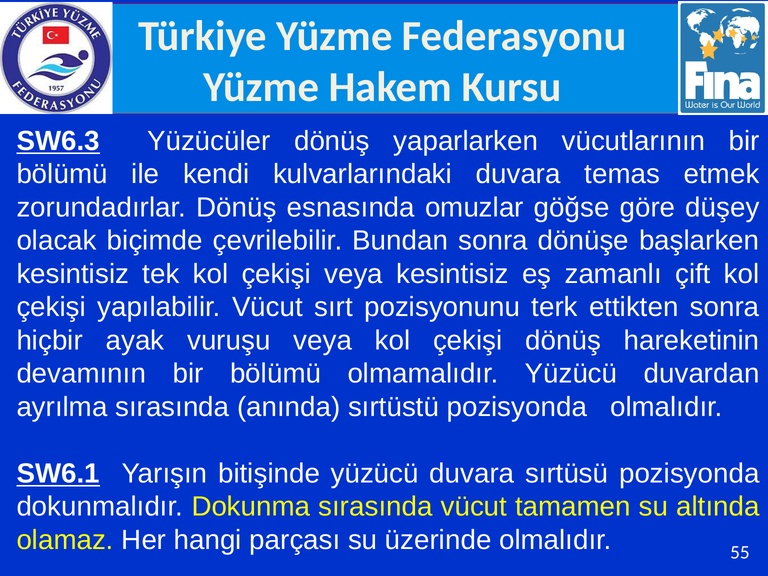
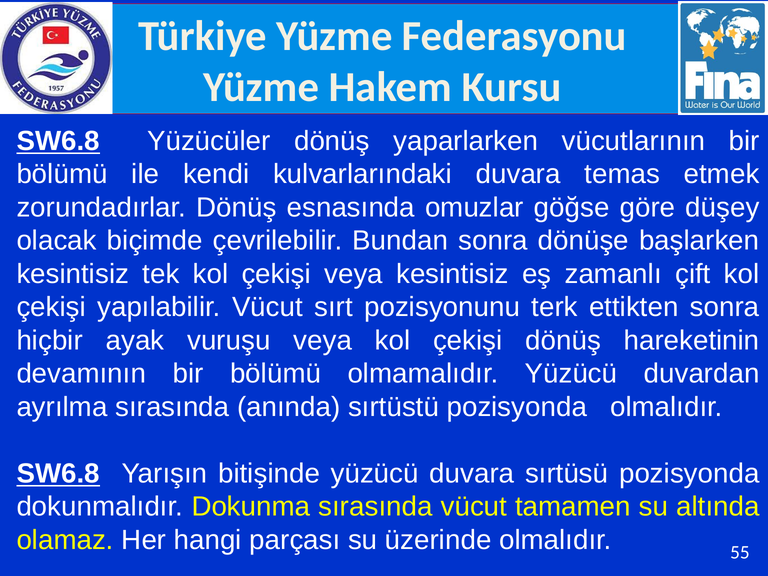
SW6.3 at (58, 141): SW6.3 -> SW6.8
SW6.1 at (58, 474): SW6.1 -> SW6.8
